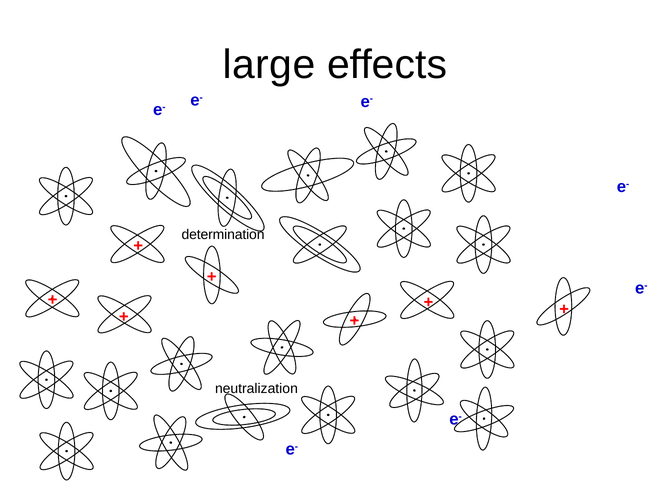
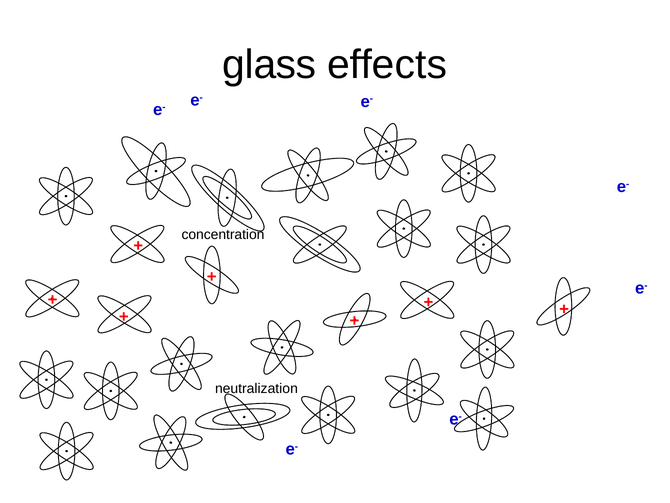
large: large -> glass
determination: determination -> concentration
